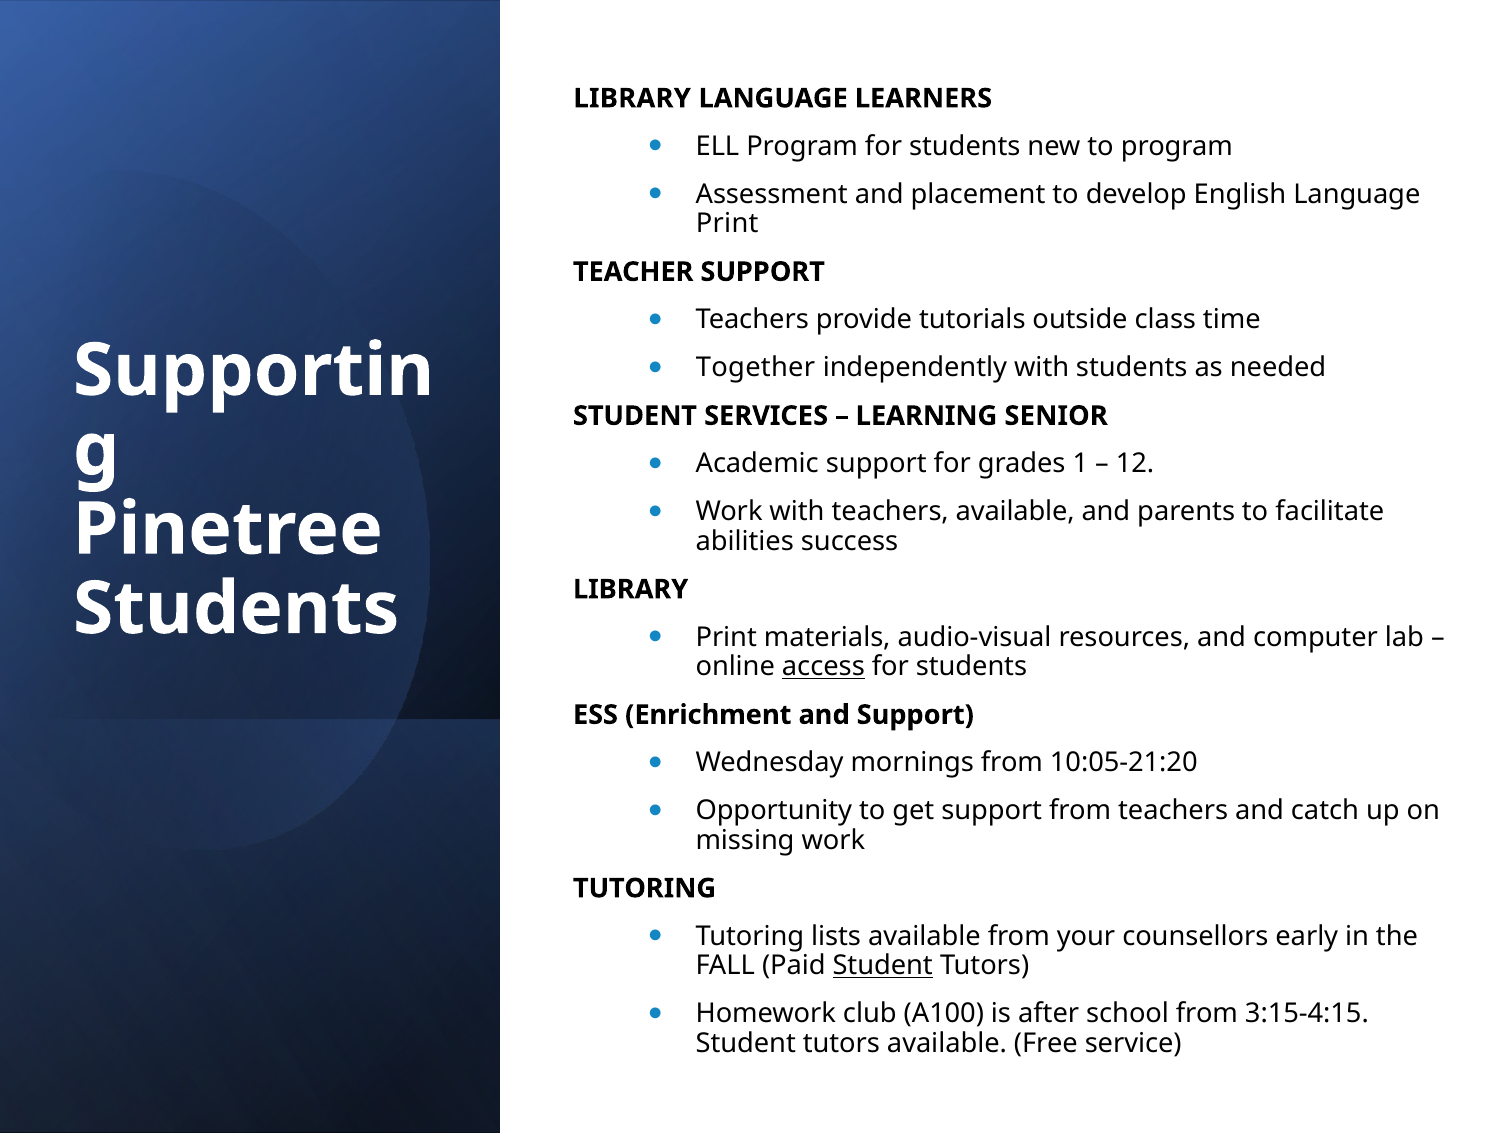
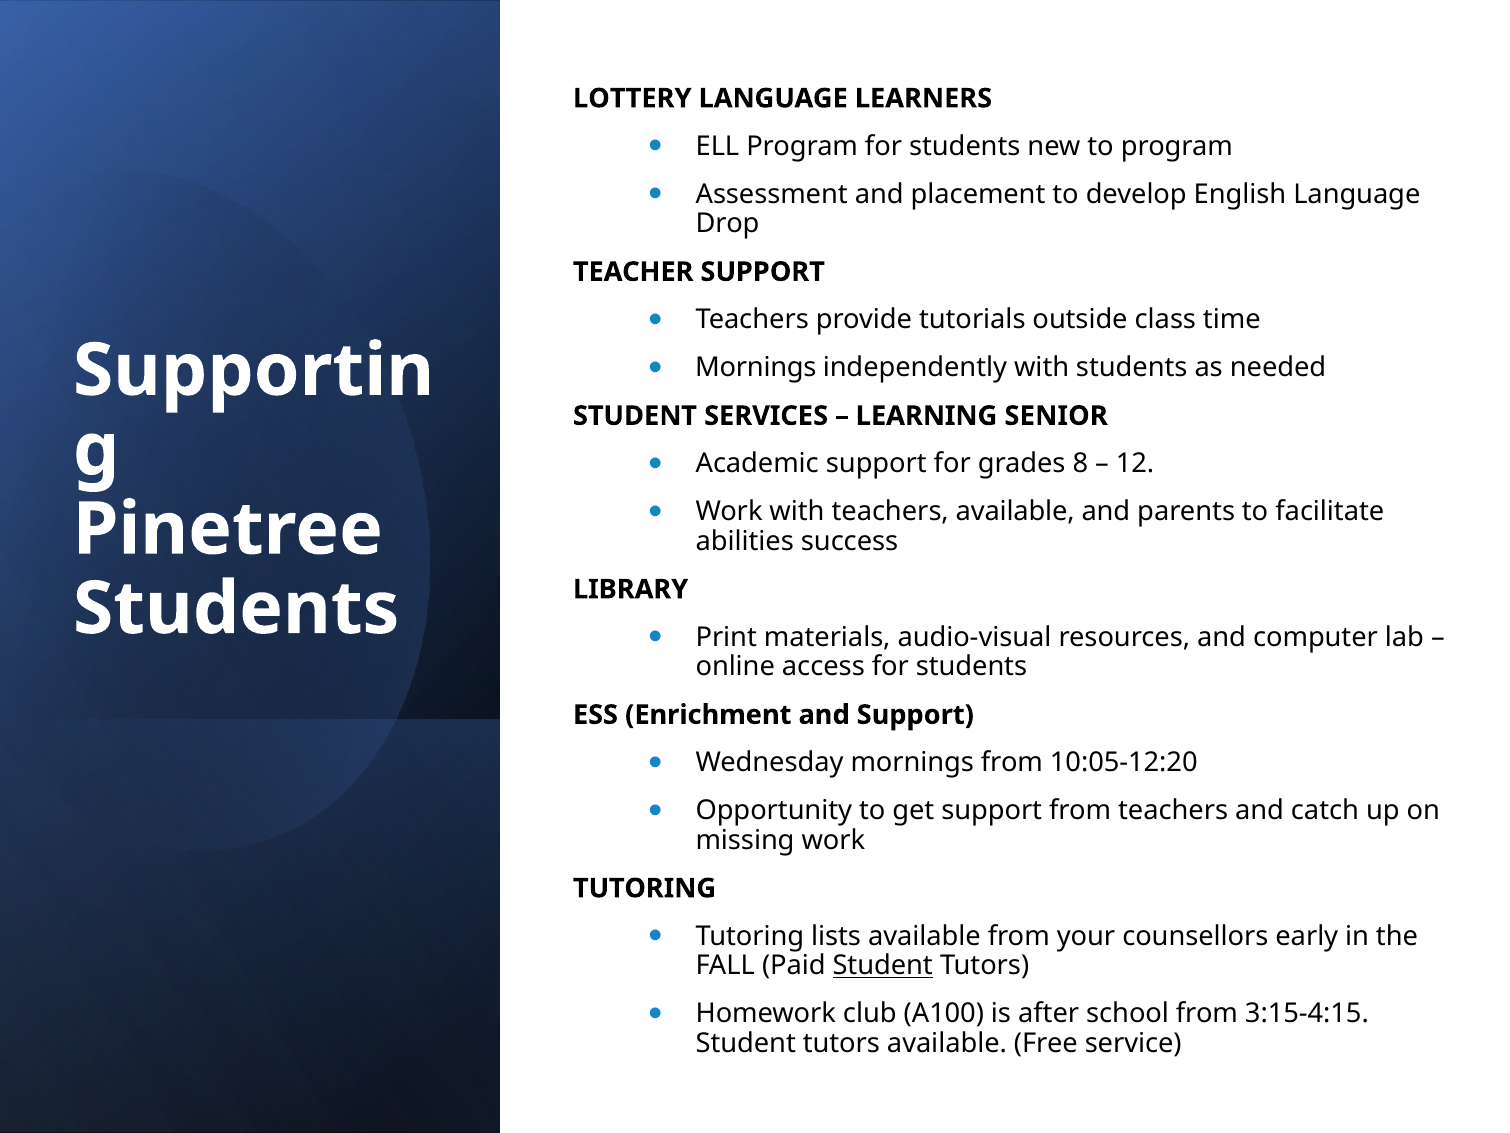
LIBRARY at (632, 98): LIBRARY -> LOTTERY
Print at (727, 224): Print -> Drop
Together at (756, 368): Together -> Mornings
1: 1 -> 8
access underline: present -> none
10:05-21:20: 10:05-21:20 -> 10:05-12:20
